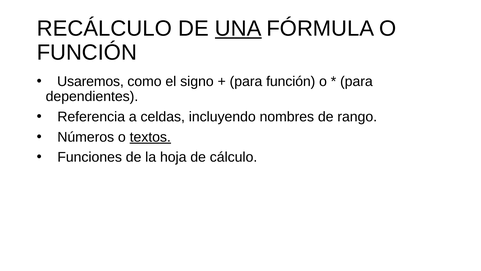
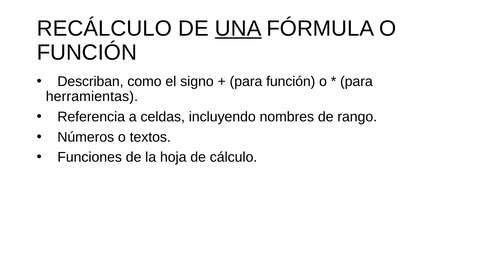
Usaremos: Usaremos -> Describan
dependientes: dependientes -> herramientas
textos underline: present -> none
